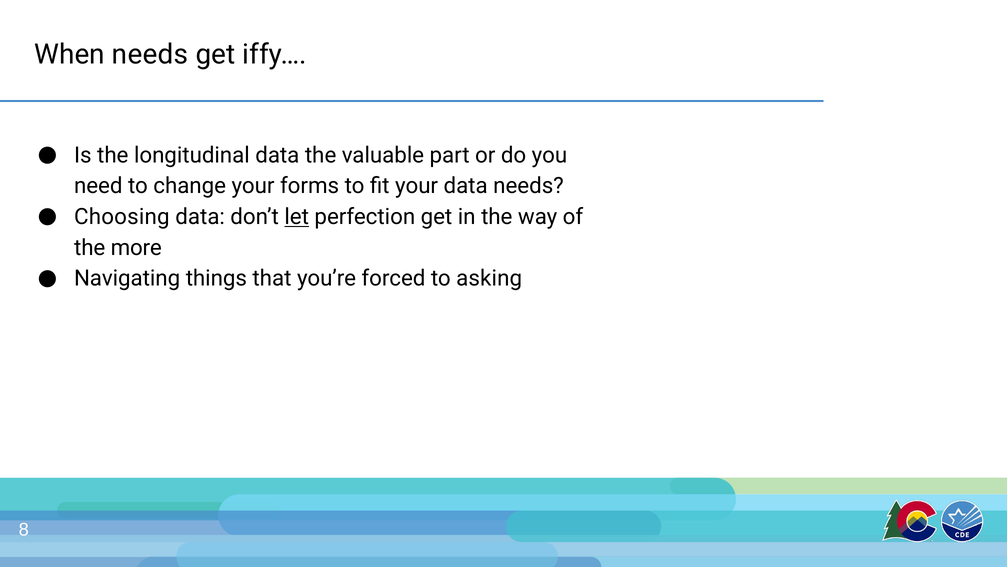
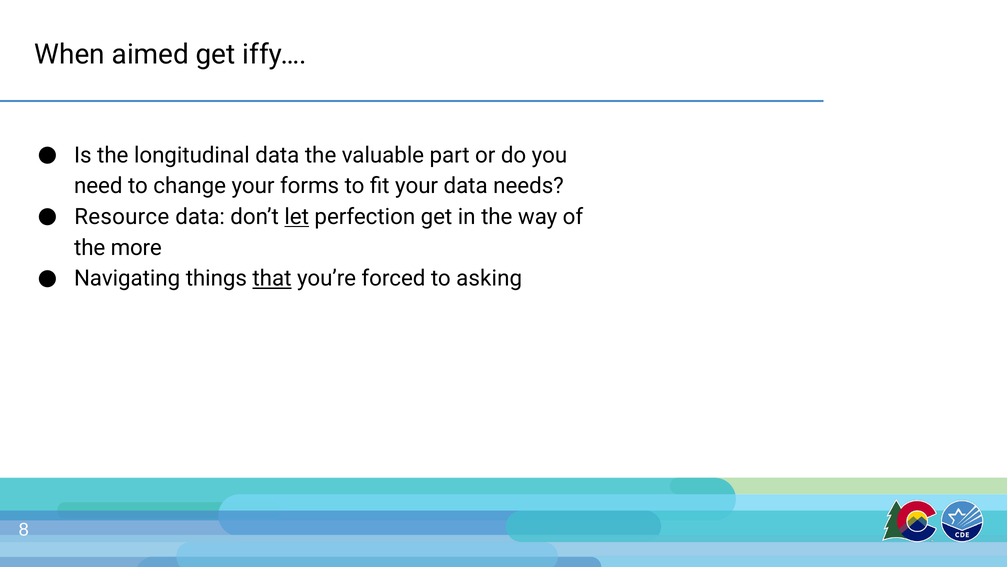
When needs: needs -> aimed
Choosing: Choosing -> Resource
that underline: none -> present
